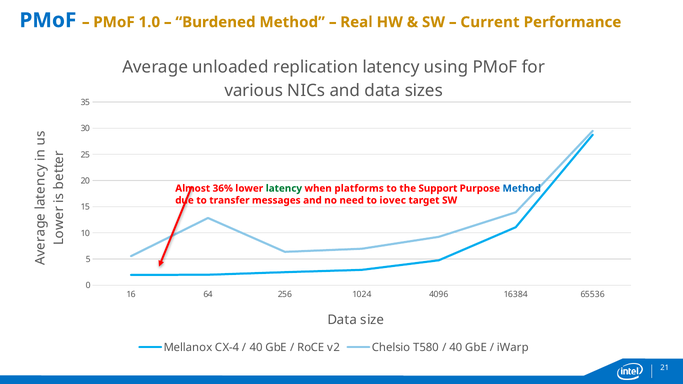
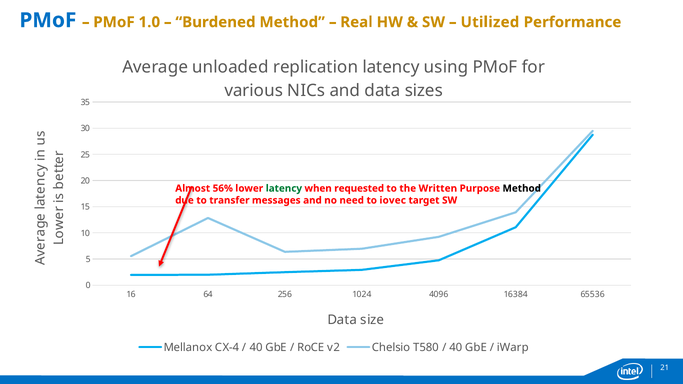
Current: Current -> Utilized
36%: 36% -> 56%
platforms: platforms -> requested
Support: Support -> Written
Method at (522, 188) colour: blue -> black
